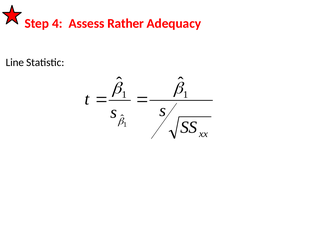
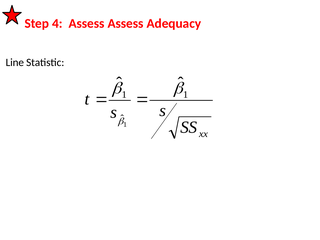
Assess Rather: Rather -> Assess
